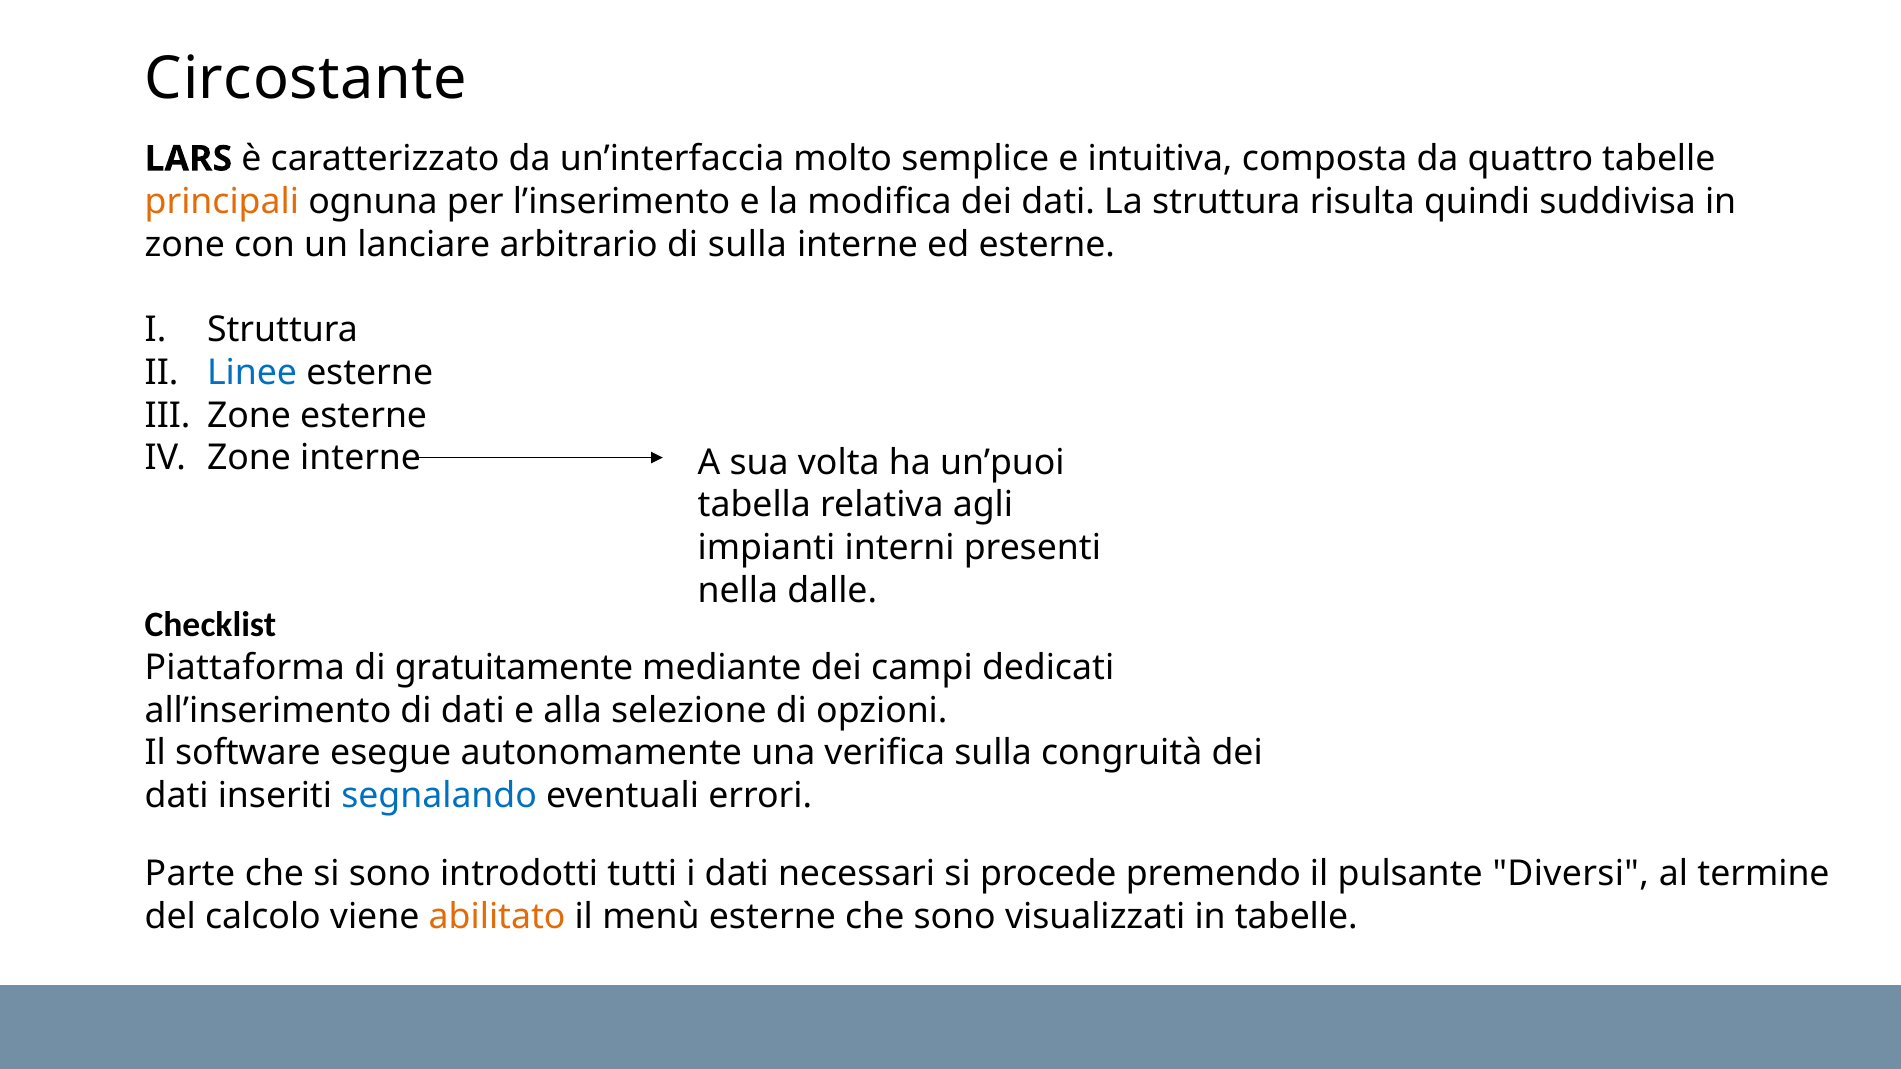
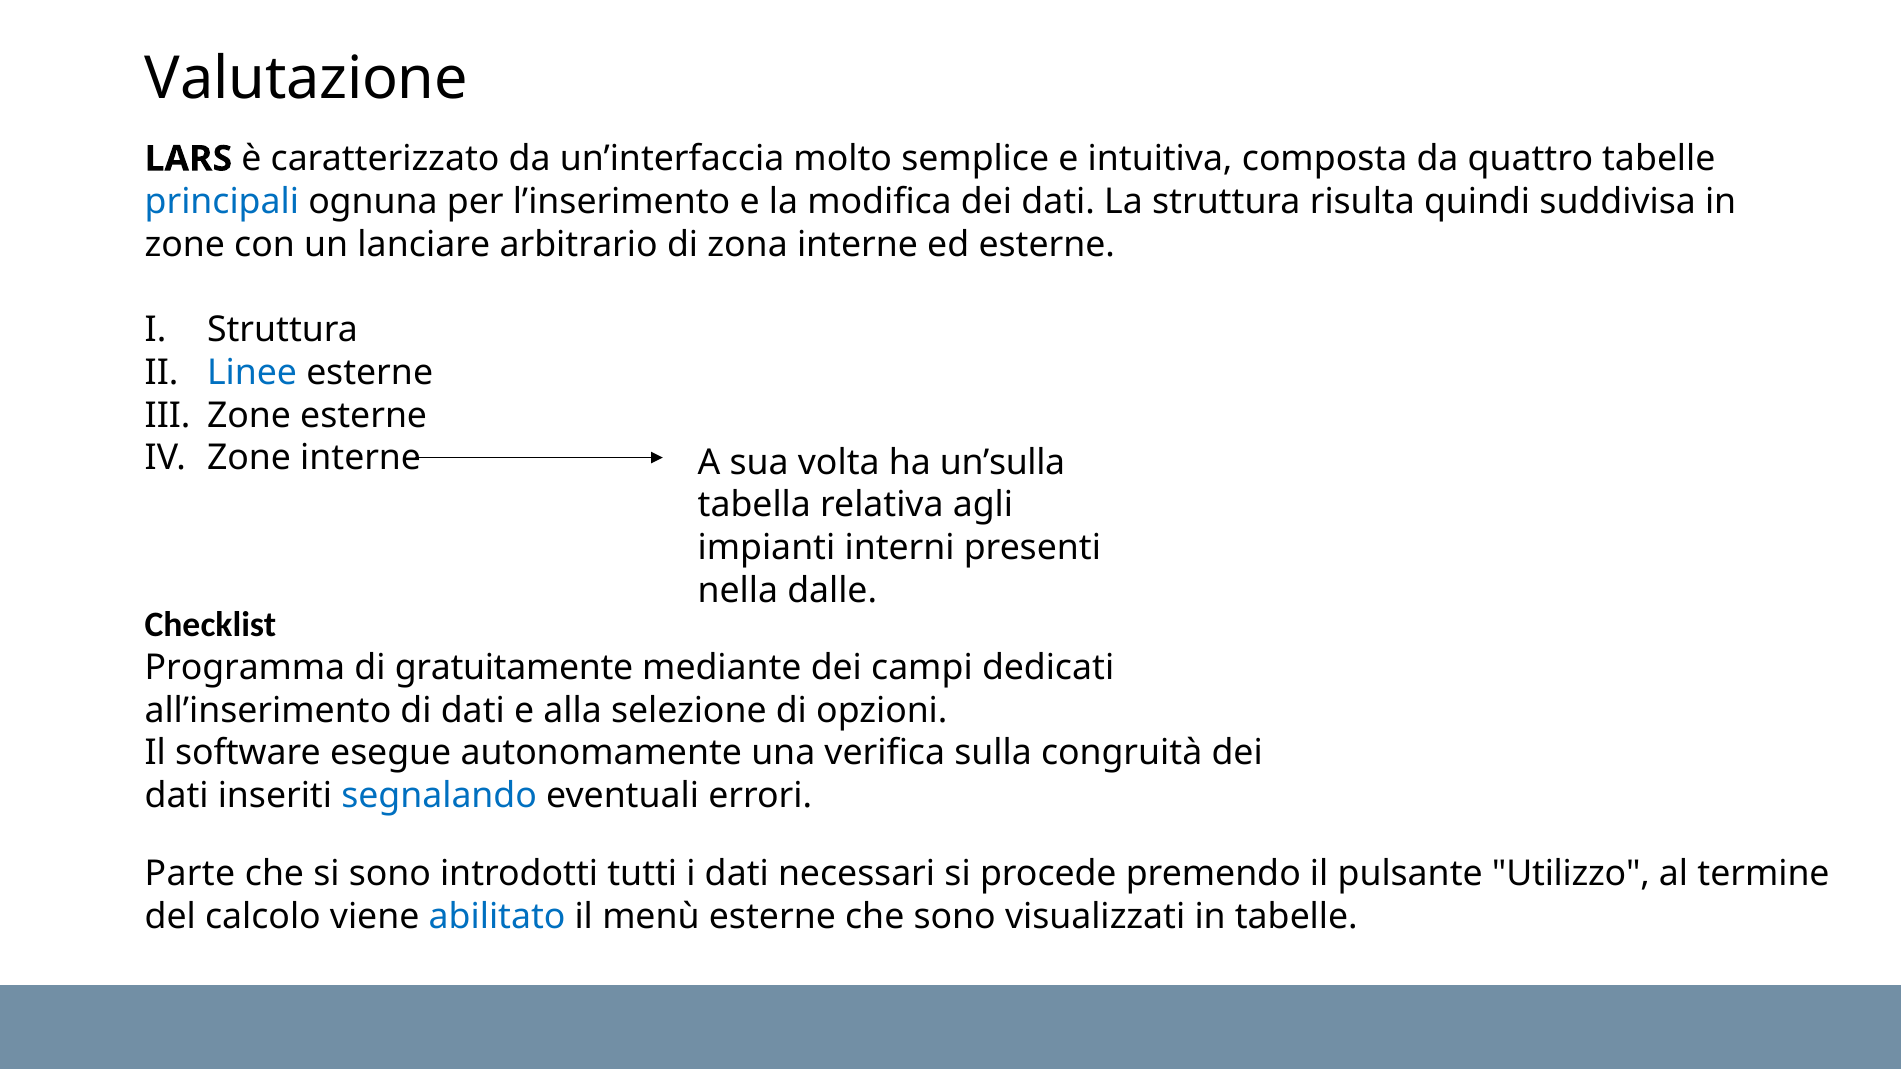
Circostante: Circostante -> Valutazione
principali colour: orange -> blue
di sulla: sulla -> zona
un’puoi: un’puoi -> un’sulla
Piattaforma: Piattaforma -> Programma
Diversi: Diversi -> Utilizzo
abilitato colour: orange -> blue
